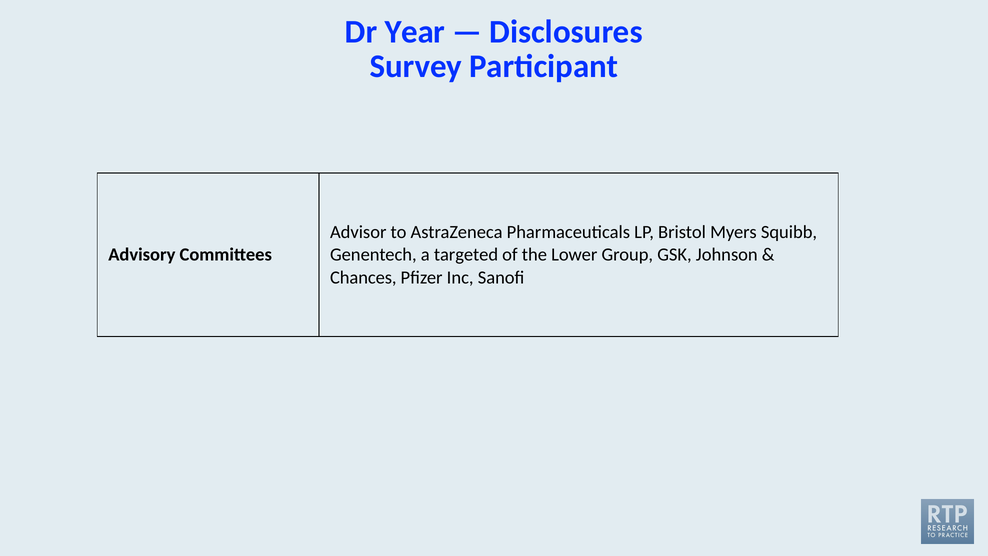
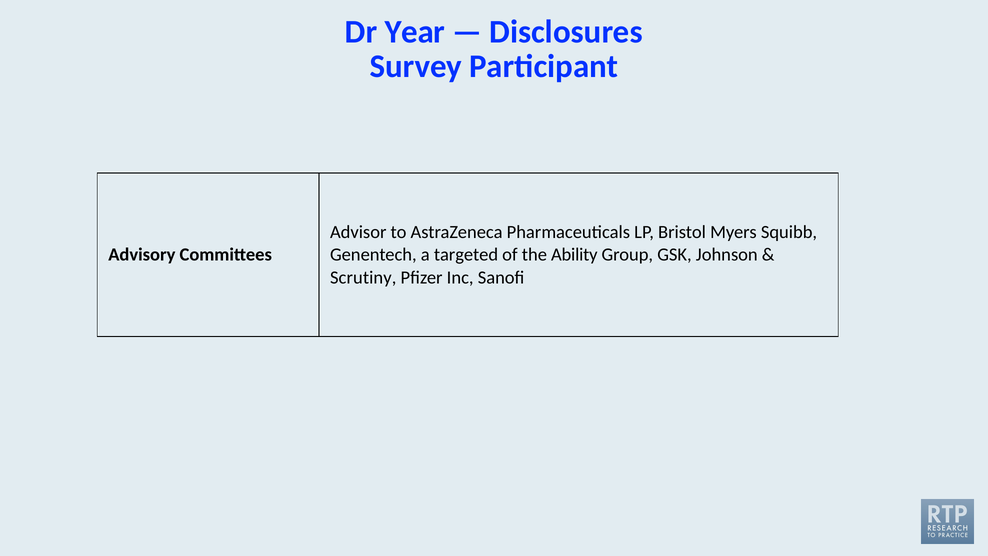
Lower: Lower -> Ability
Chances: Chances -> Scrutiny
